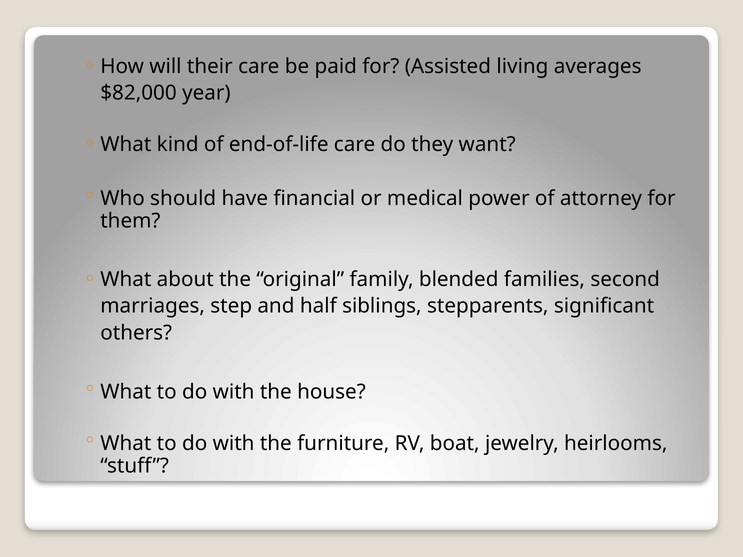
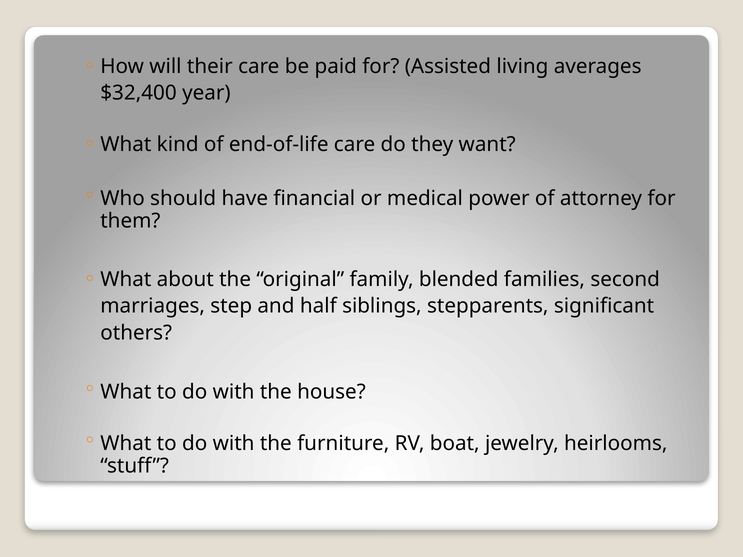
$82,000: $82,000 -> $32,400
